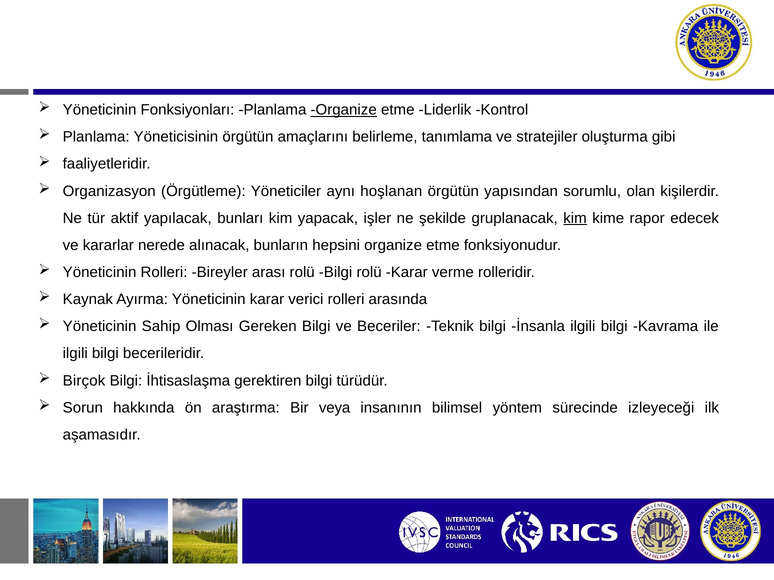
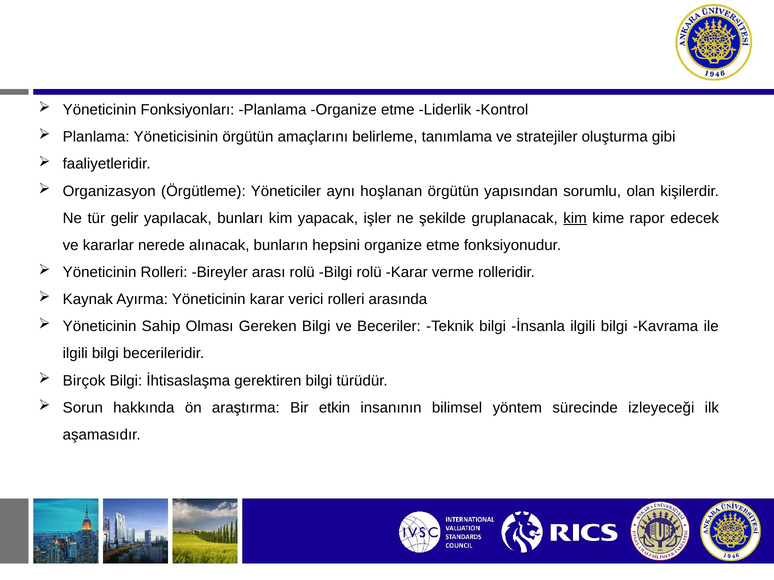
Organize at (344, 110) underline: present -> none
aktif: aktif -> gelir
veya: veya -> etkin
